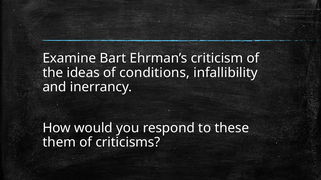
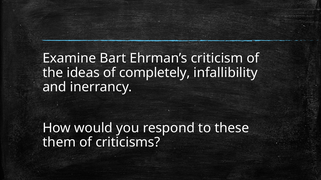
conditions: conditions -> completely
